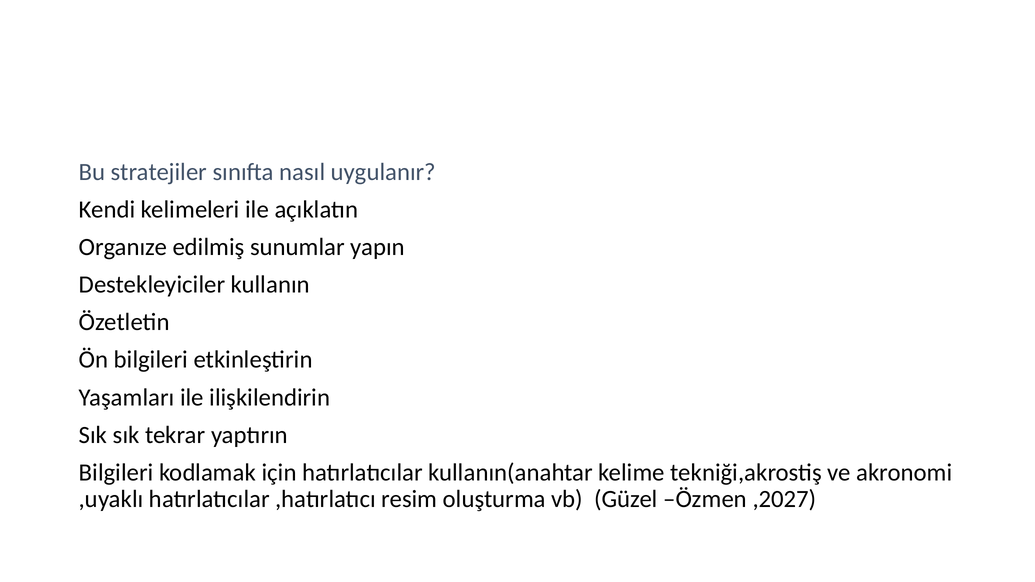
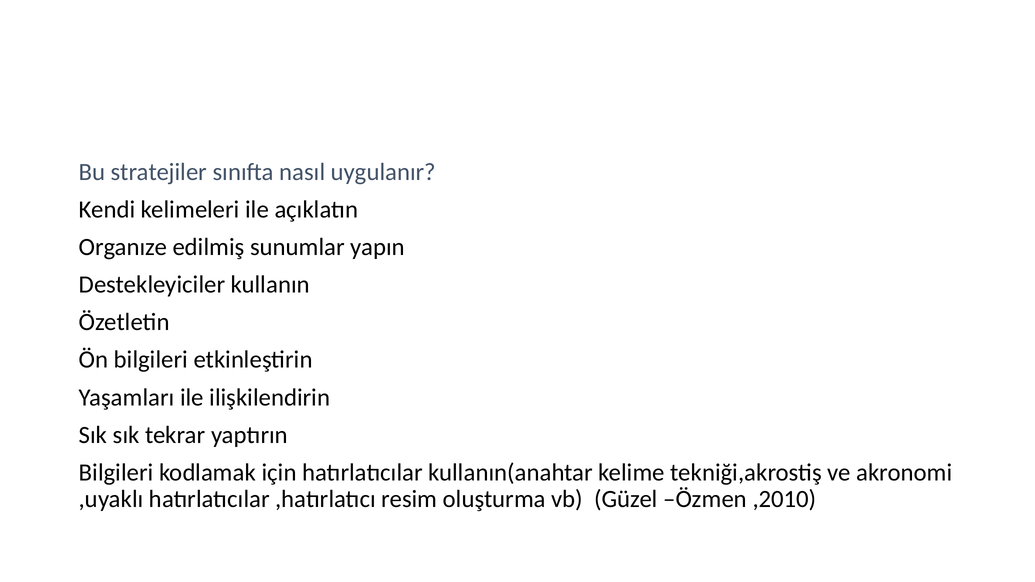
,2027: ,2027 -> ,2010
